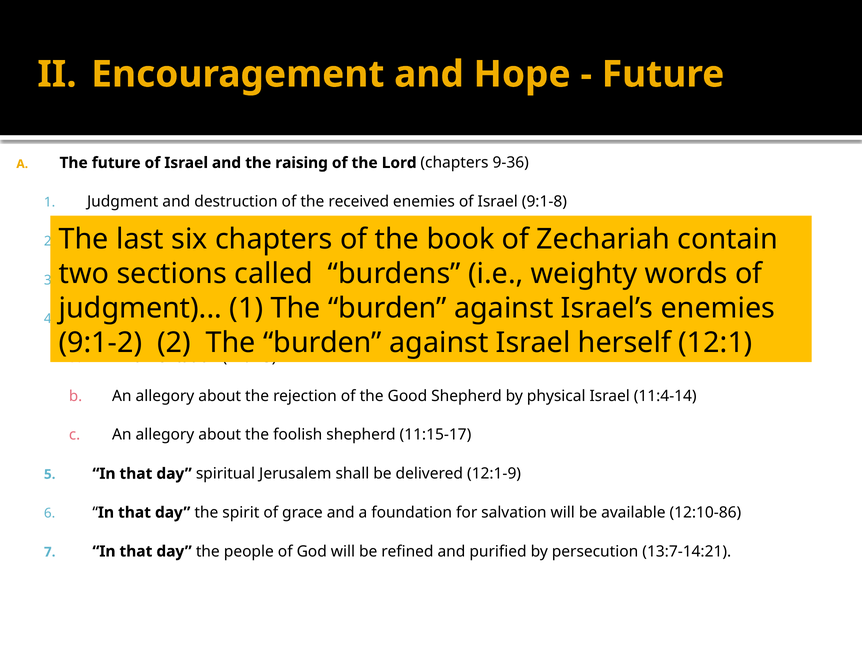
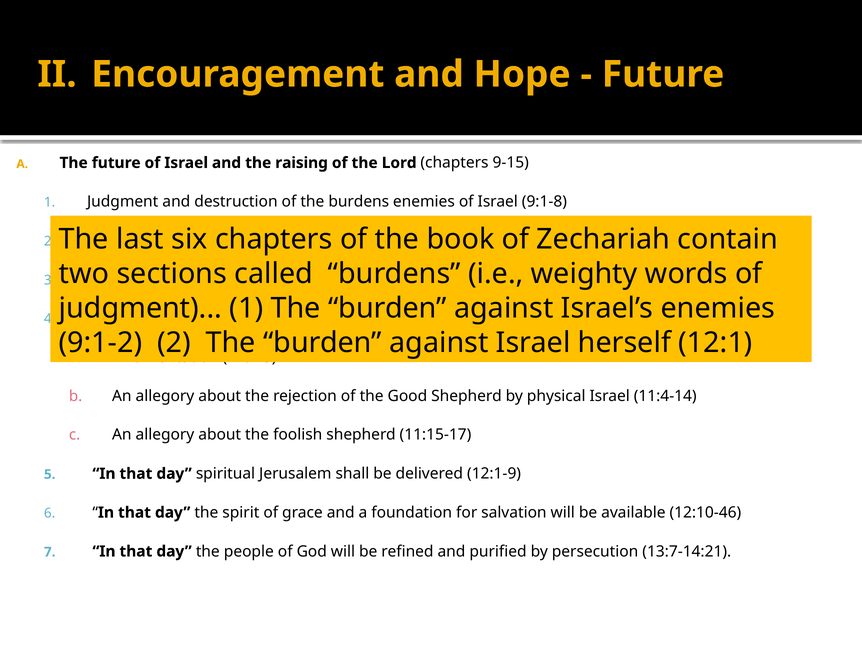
9-36: 9-36 -> 9-15
the received: received -> burdens
12:10-86: 12:10-86 -> 12:10-46
